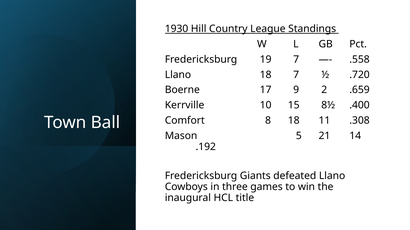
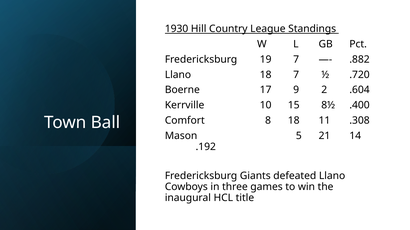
.558: .558 -> .882
.659: .659 -> .604
